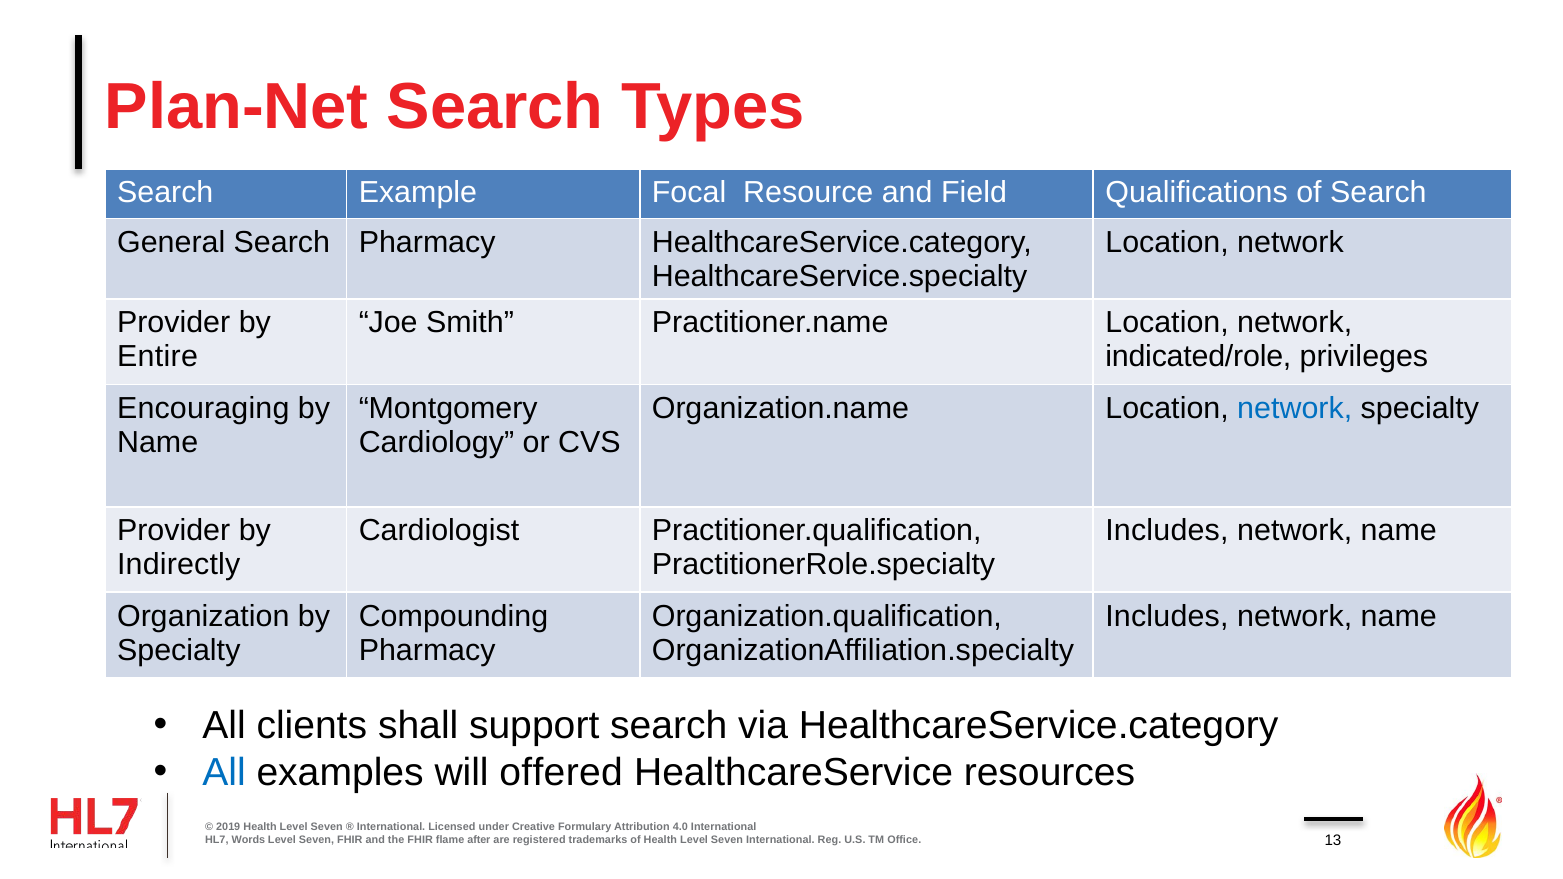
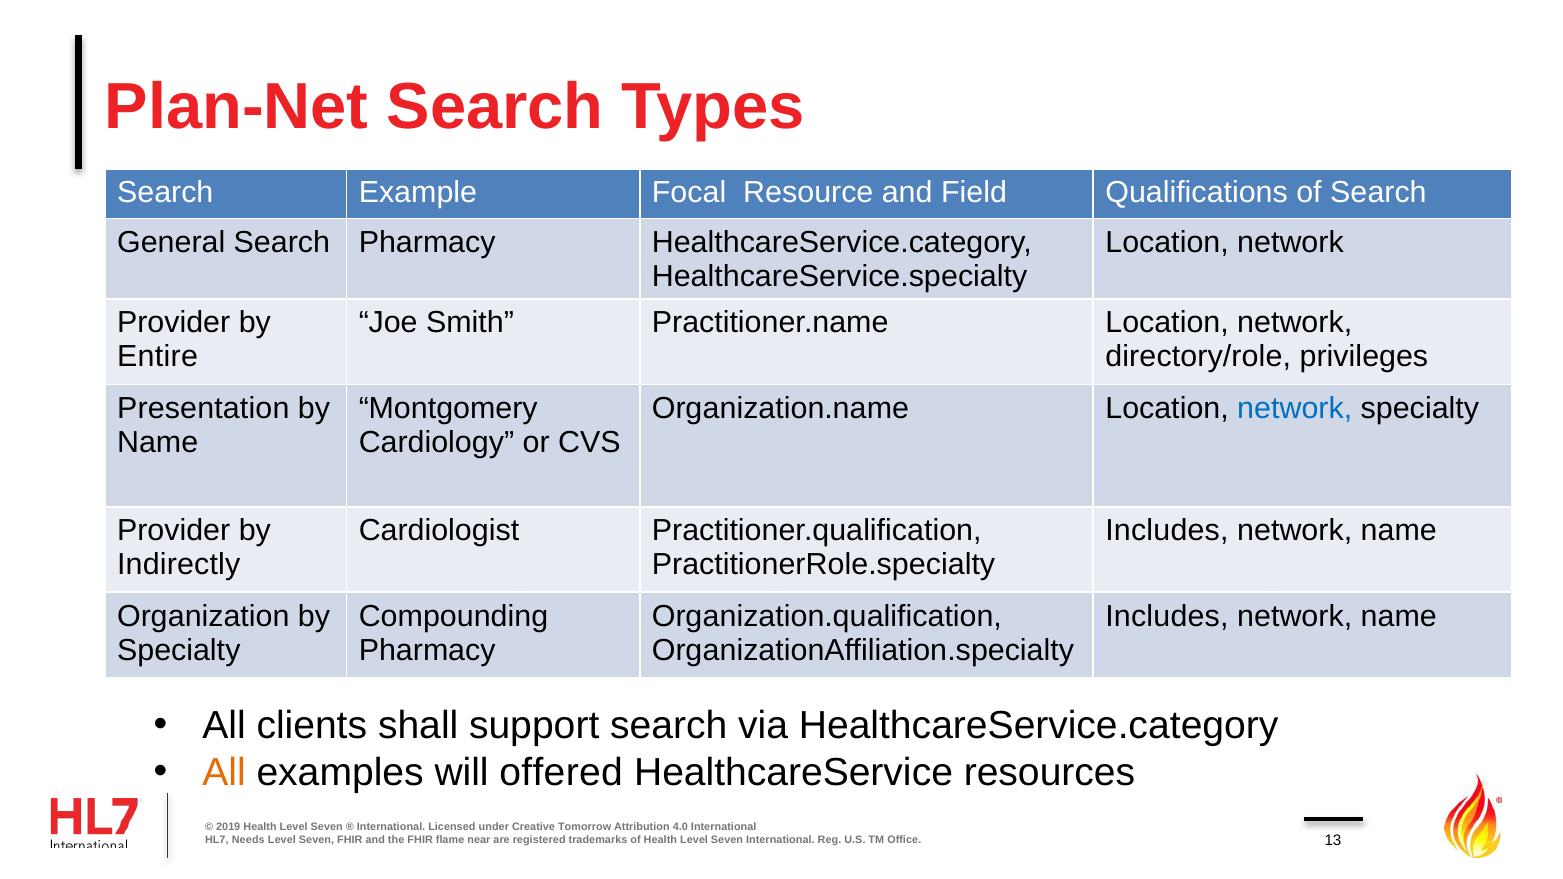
indicated/role: indicated/role -> directory/role
Encouraging: Encouraging -> Presentation
All at (224, 773) colour: blue -> orange
Formulary: Formulary -> Tomorrow
Words: Words -> Needs
after: after -> near
